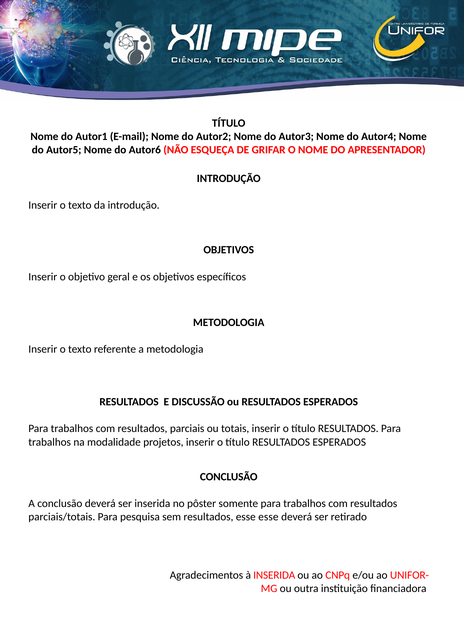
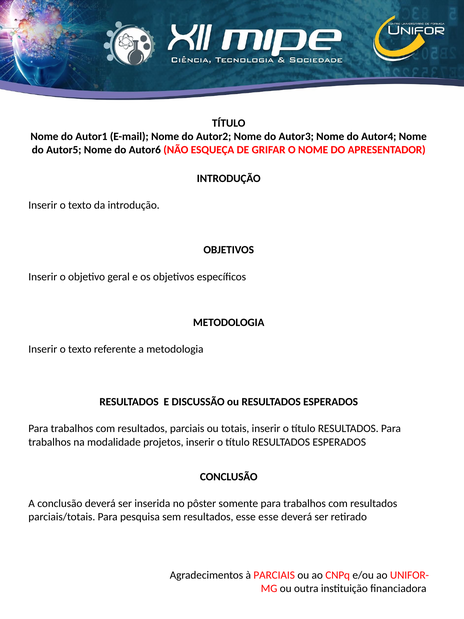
à INSERIDA: INSERIDA -> PARCIAIS
